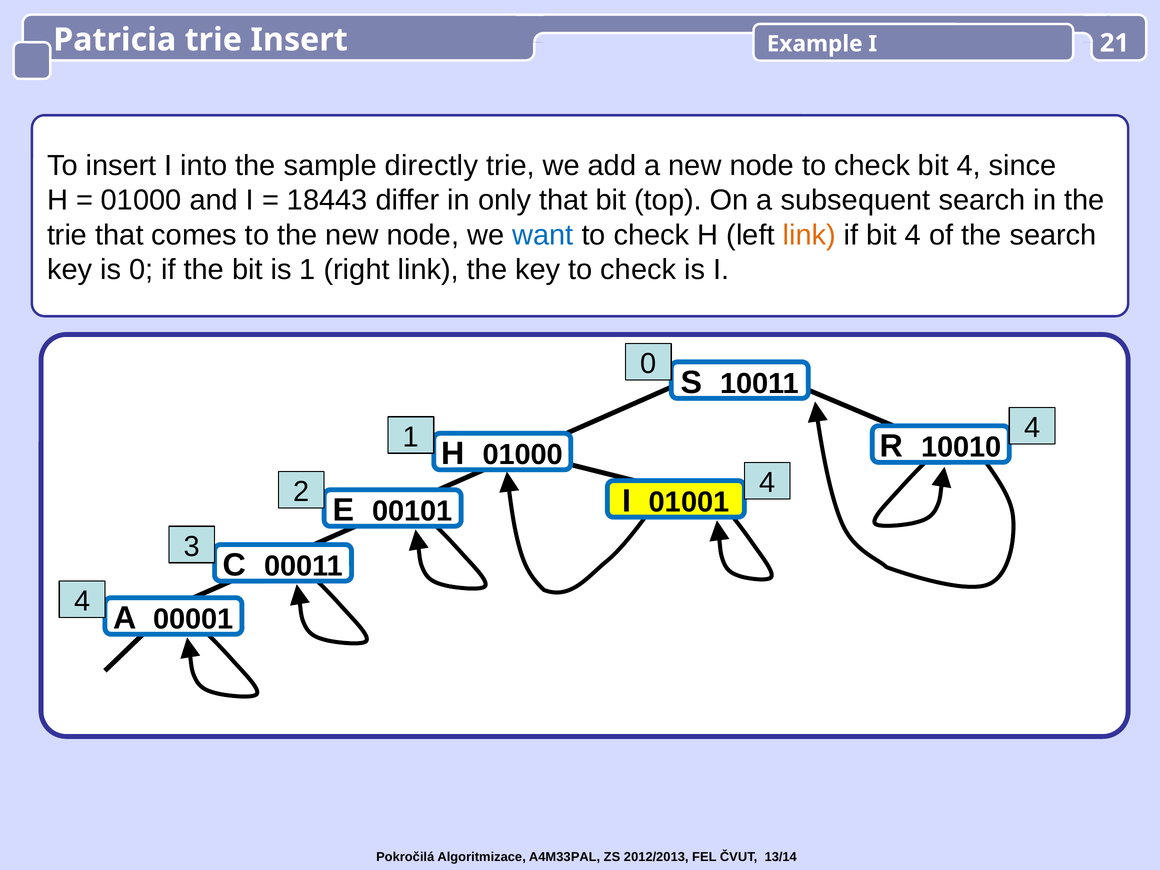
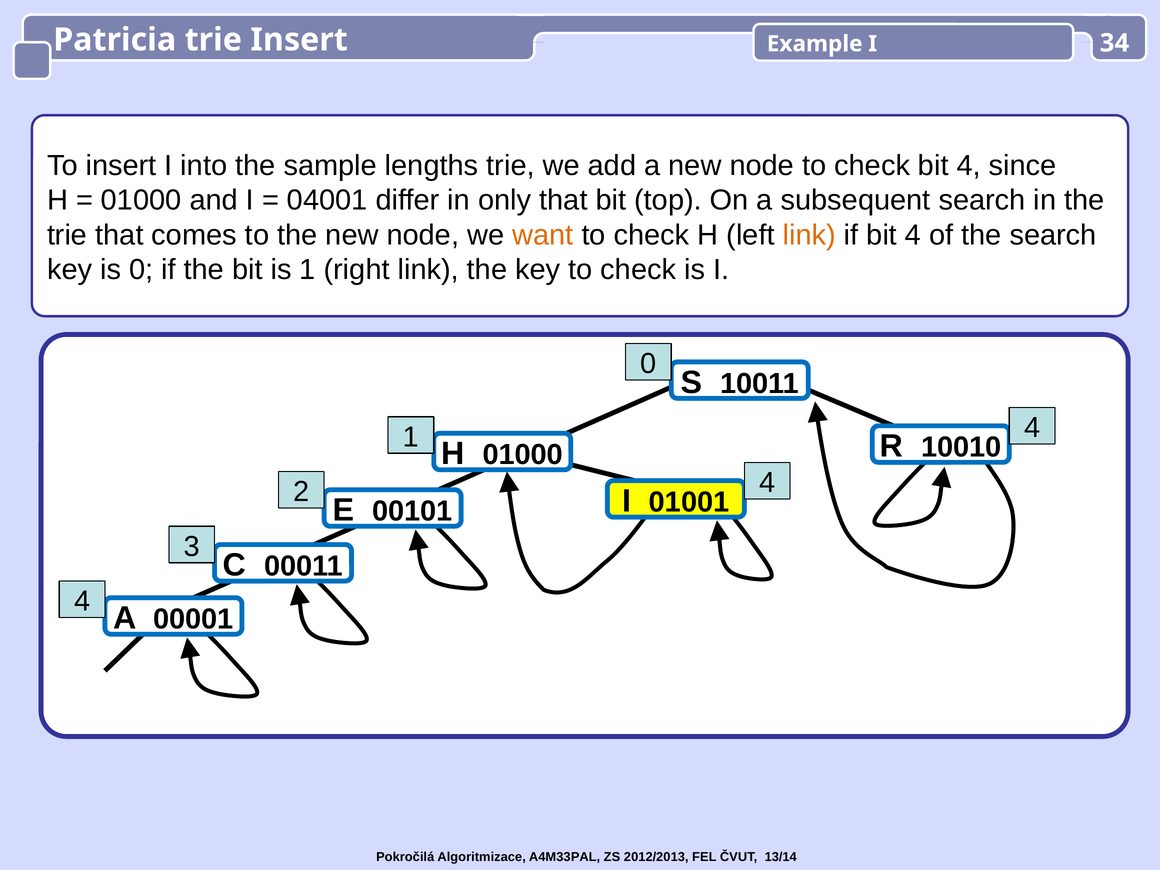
21: 21 -> 34
directly: directly -> lengths
18443: 18443 -> 04001
want colour: blue -> orange
